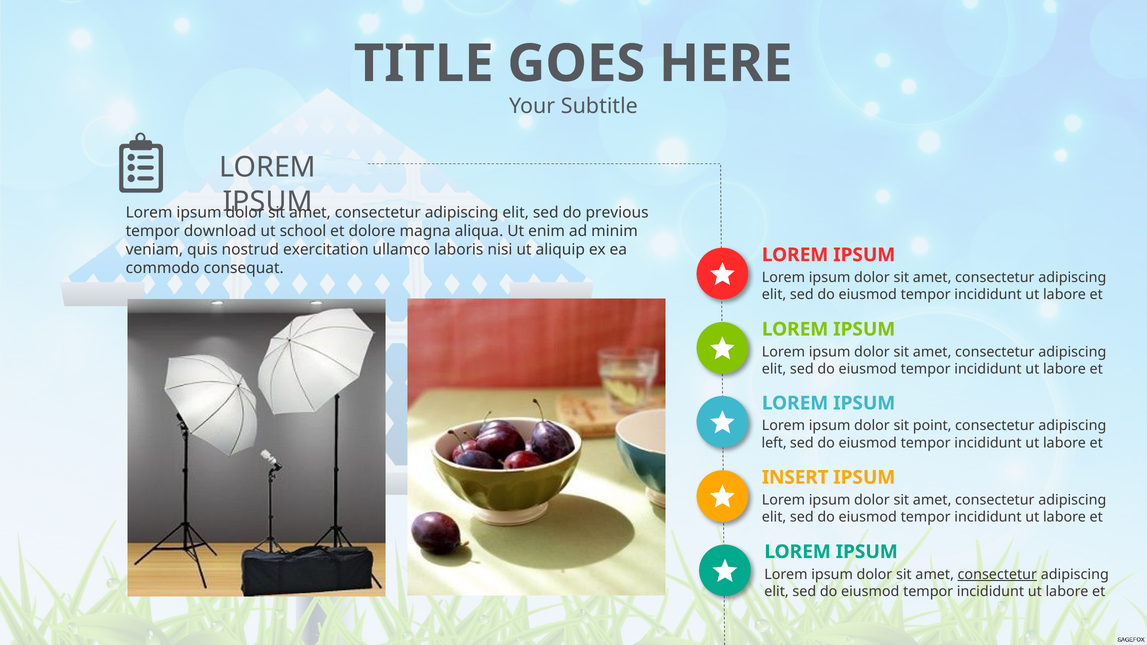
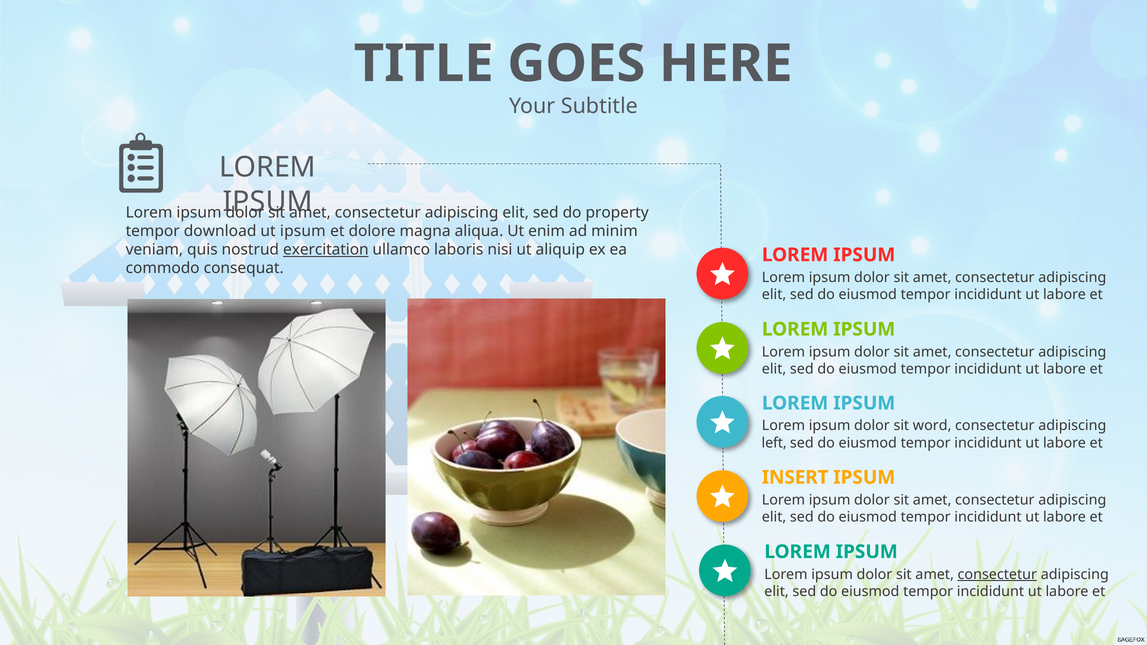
previous: previous -> property
ut school: school -> ipsum
exercitation underline: none -> present
point: point -> word
